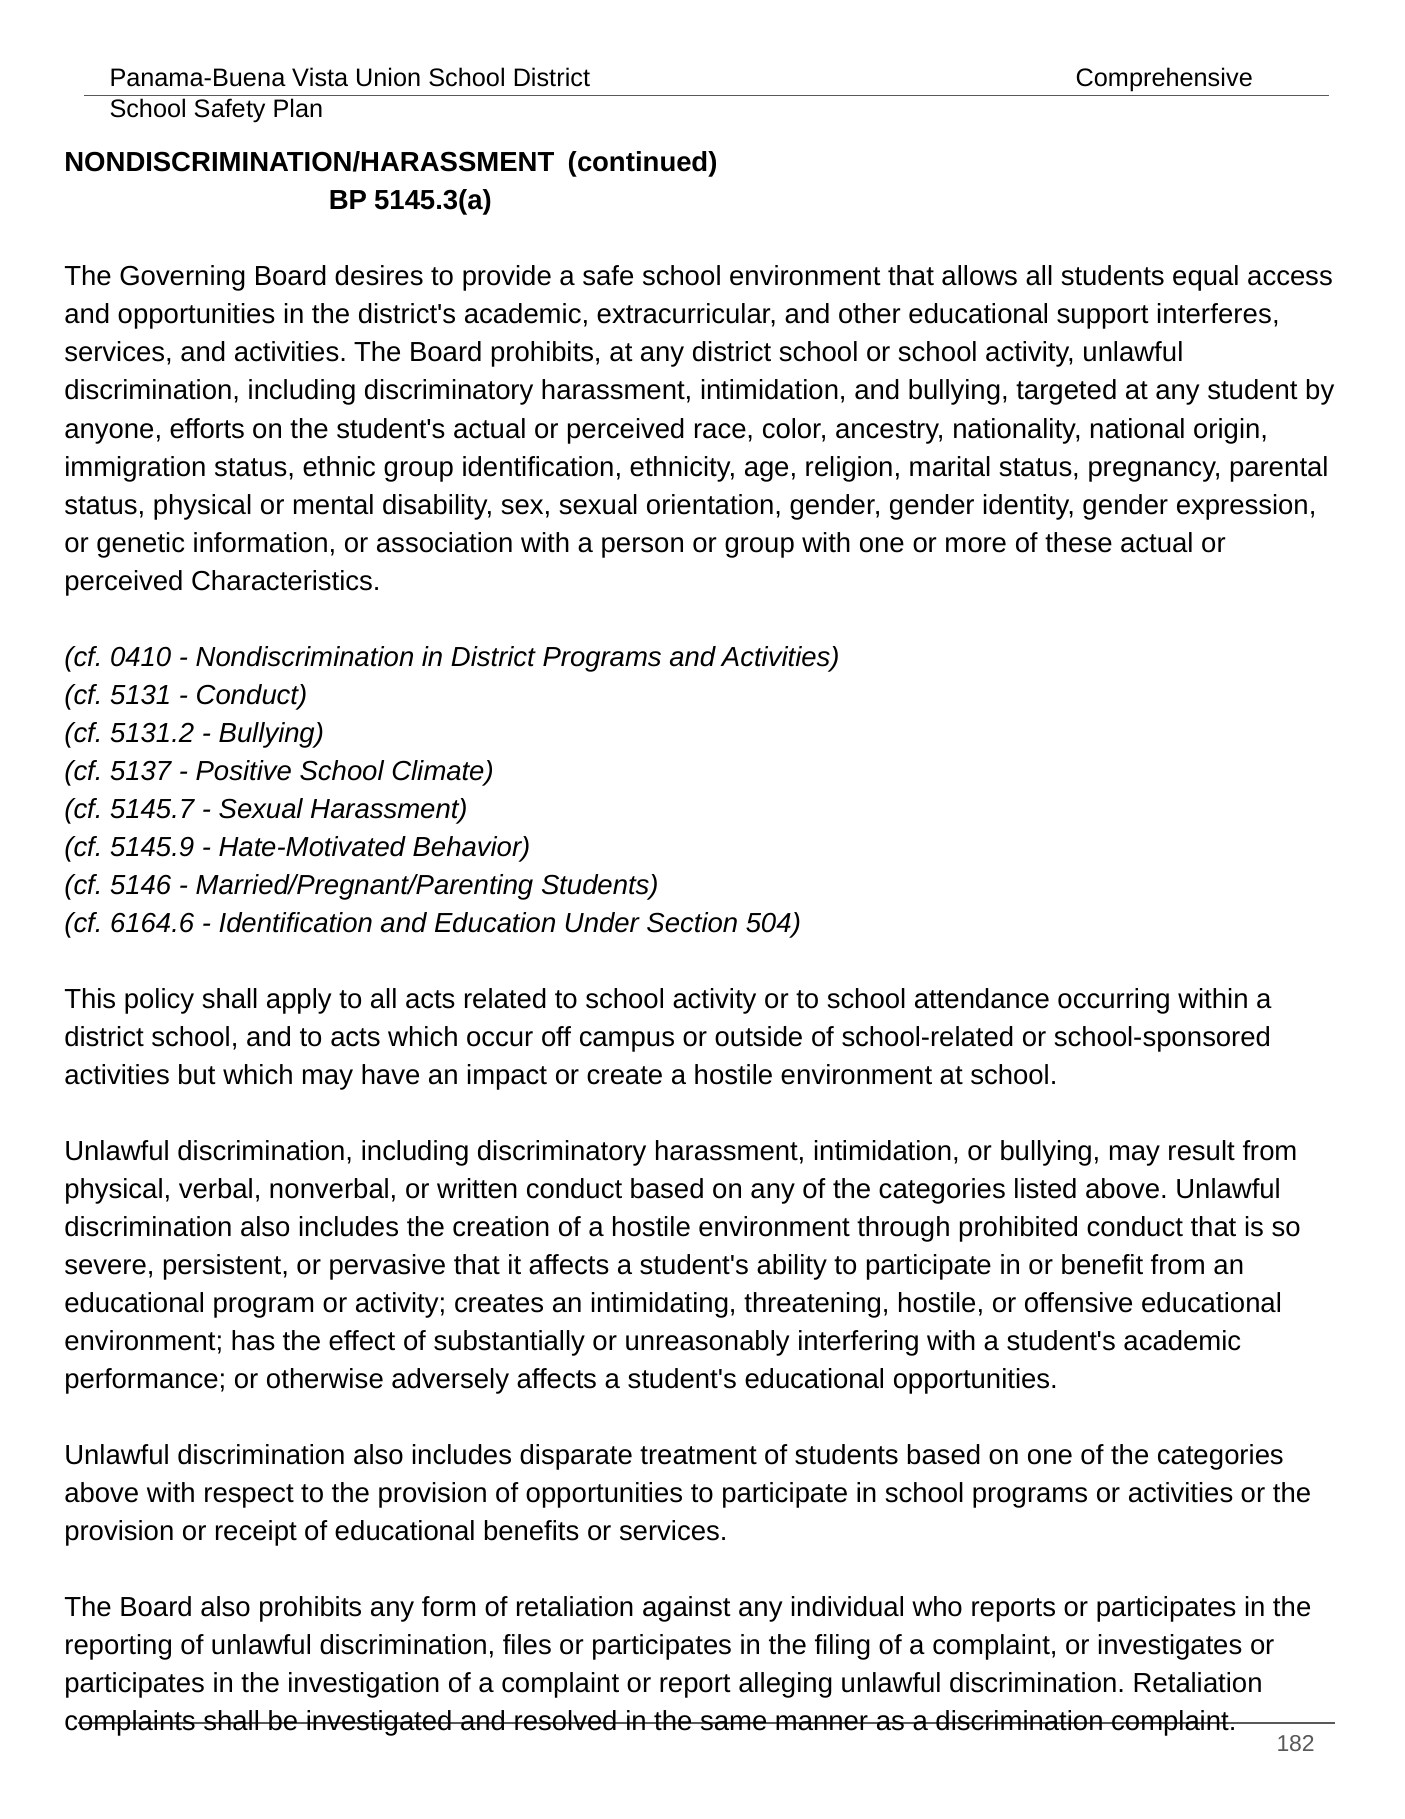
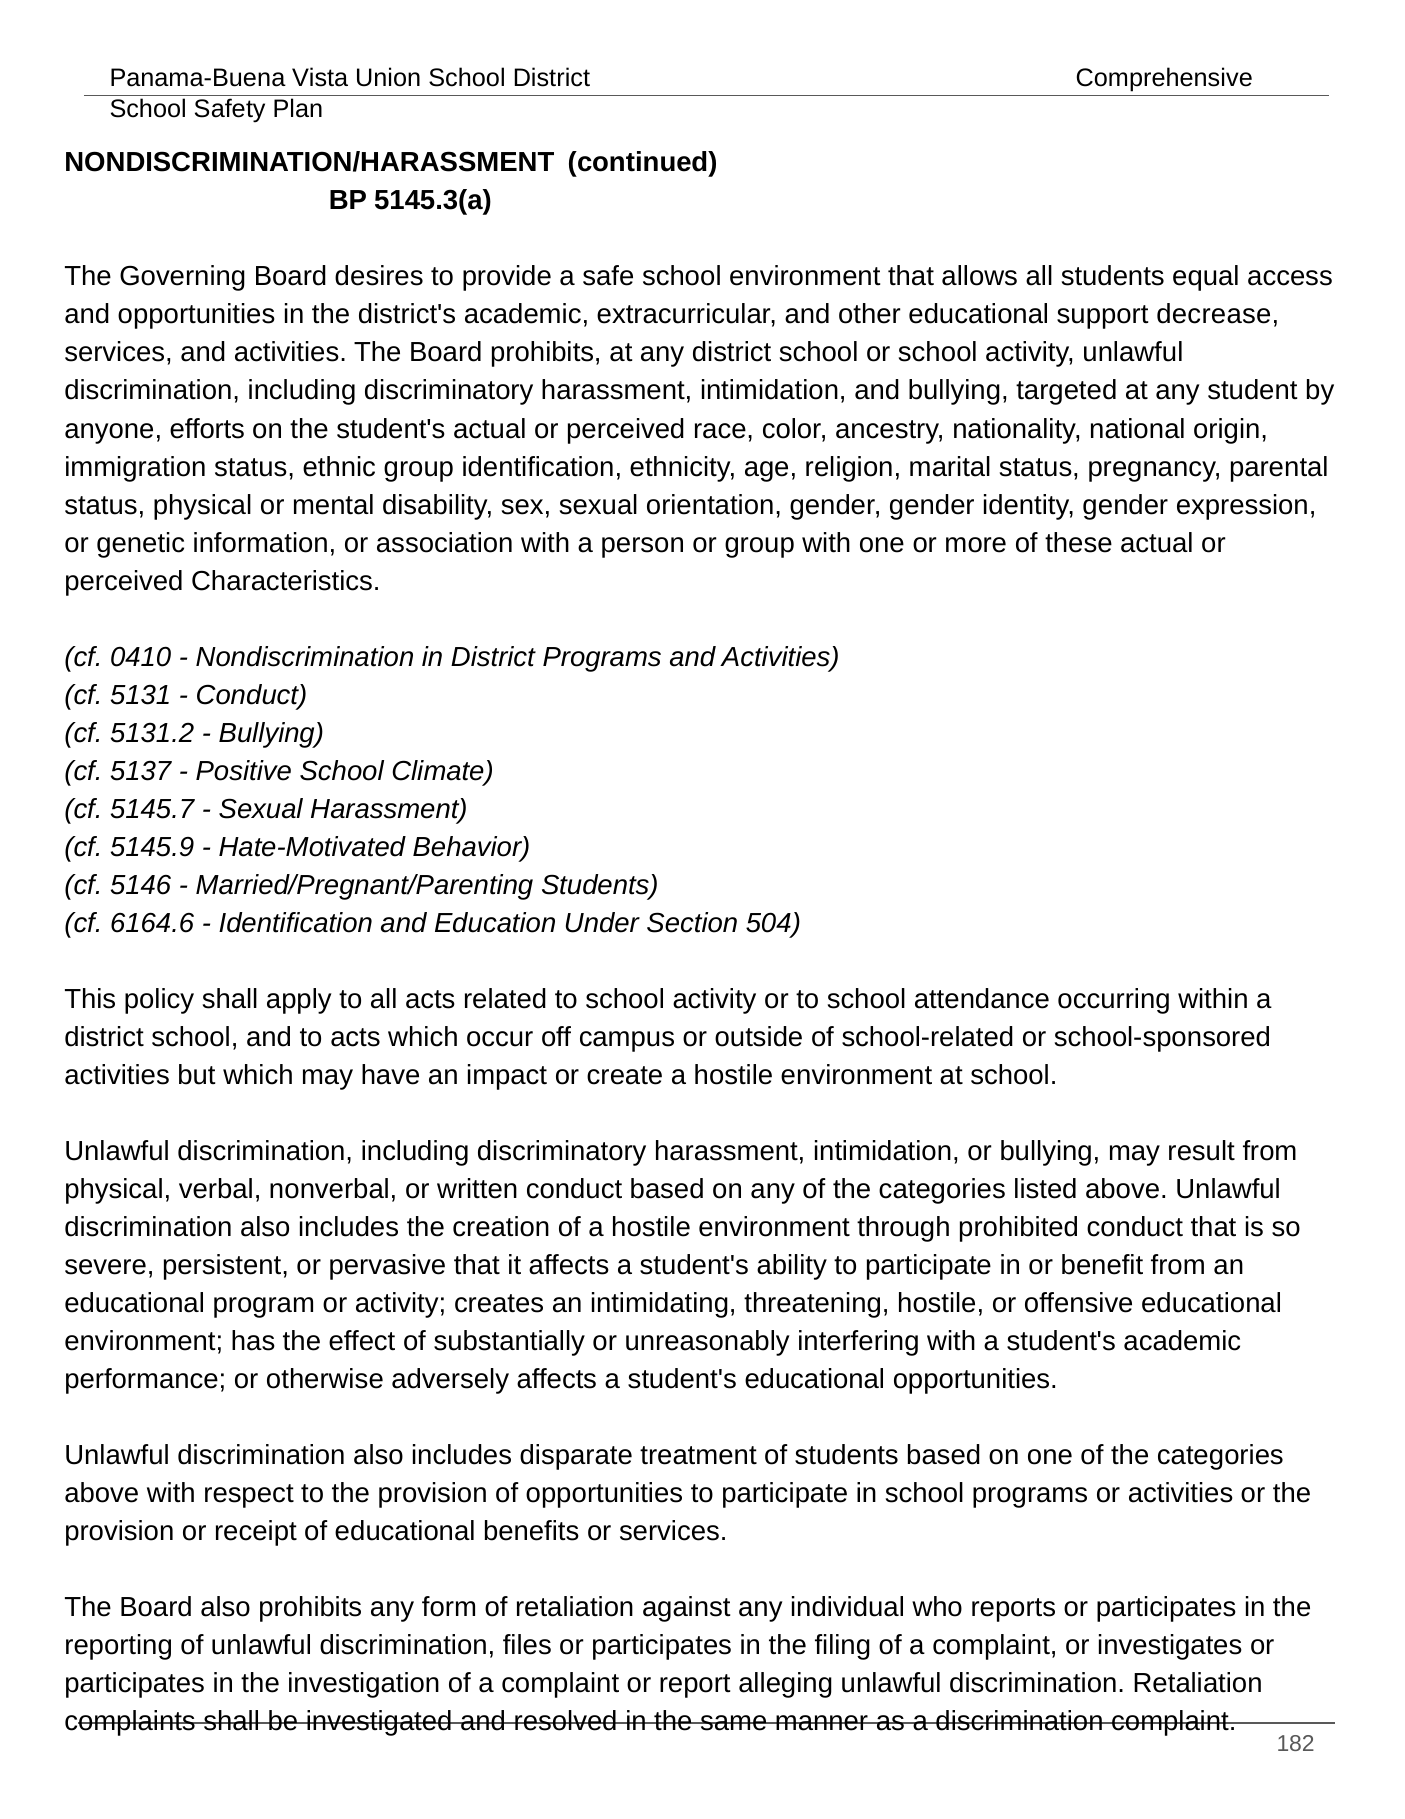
interferes: interferes -> decrease
